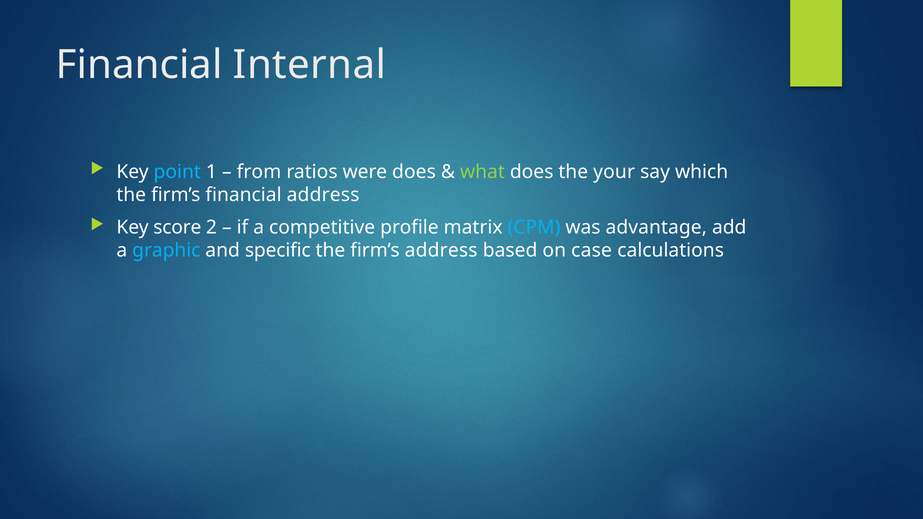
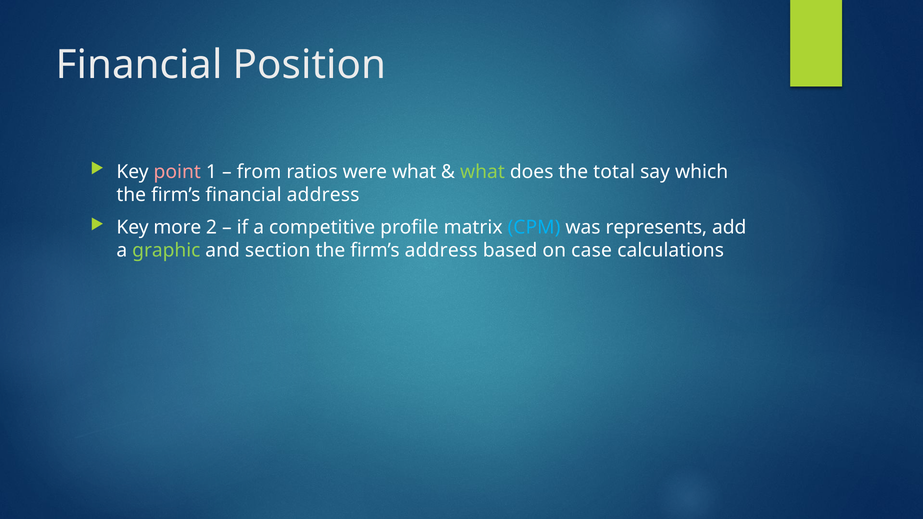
Internal: Internal -> Position
point colour: light blue -> pink
were does: does -> what
your: your -> total
score: score -> more
advantage: advantage -> represents
graphic colour: light blue -> light green
specific: specific -> section
